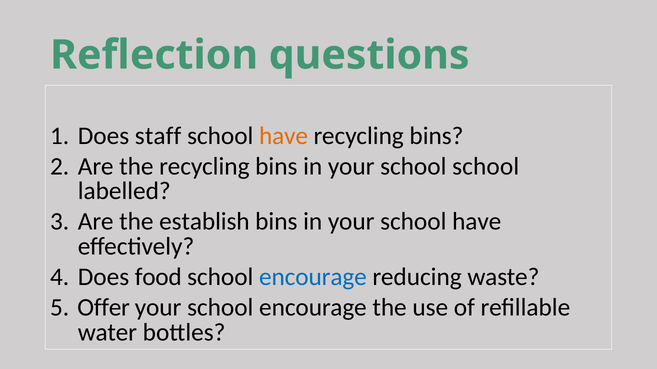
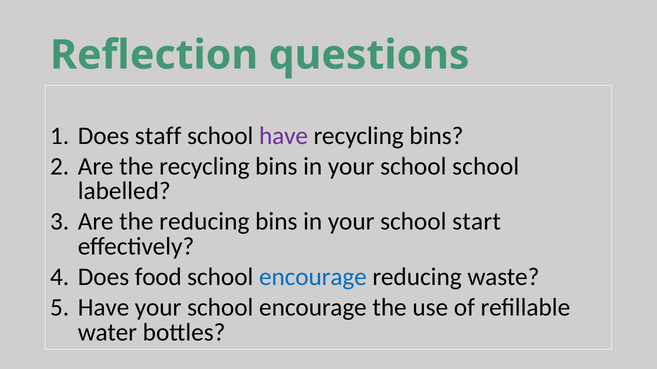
have at (284, 136) colour: orange -> purple
the establish: establish -> reducing
your school have: have -> start
Offer at (104, 308): Offer -> Have
